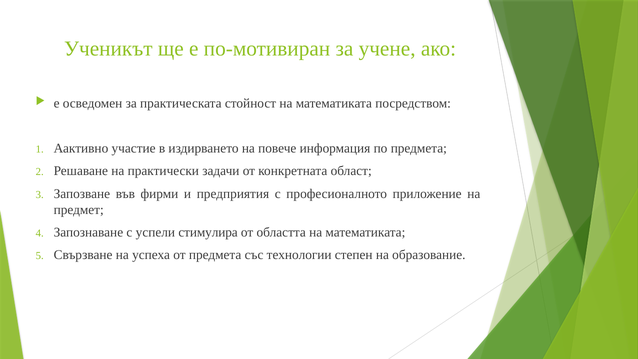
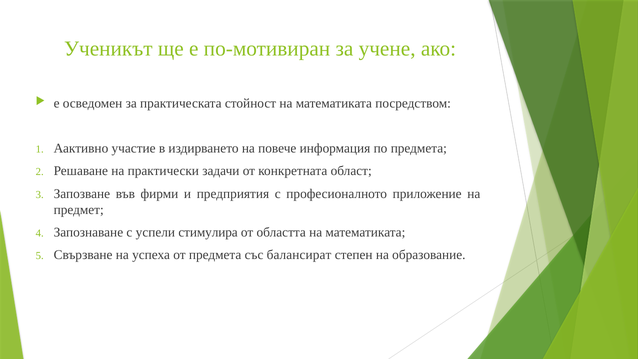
технологии: технологии -> балансират
